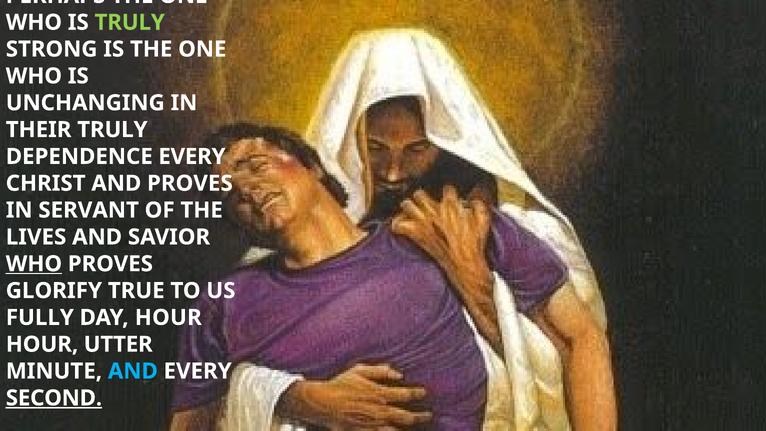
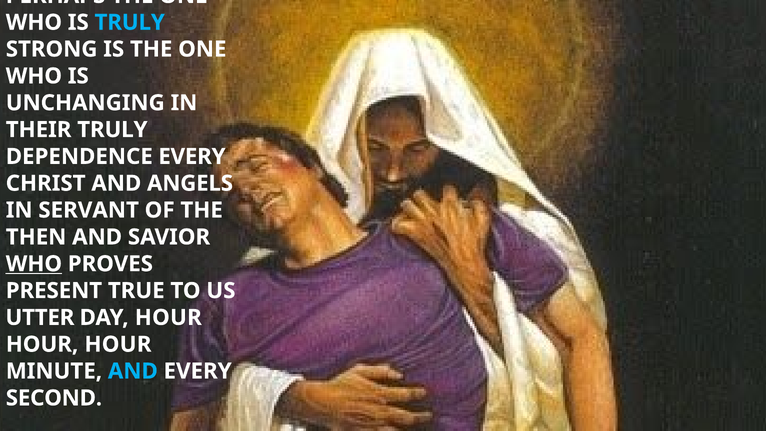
TRULY at (130, 22) colour: light green -> light blue
AND PROVES: PROVES -> ANGELS
LIVES: LIVES -> THEN
GLORIFY: GLORIFY -> PRESENT
FULLY: FULLY -> UTTER
UTTER at (118, 344): UTTER -> HOUR
SECOND underline: present -> none
